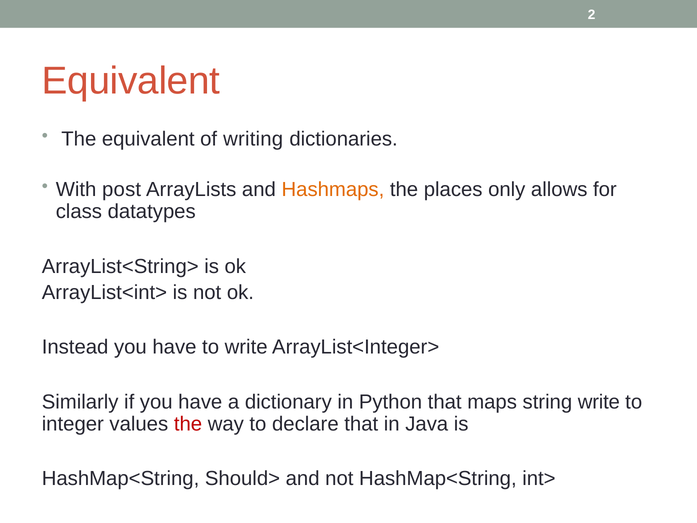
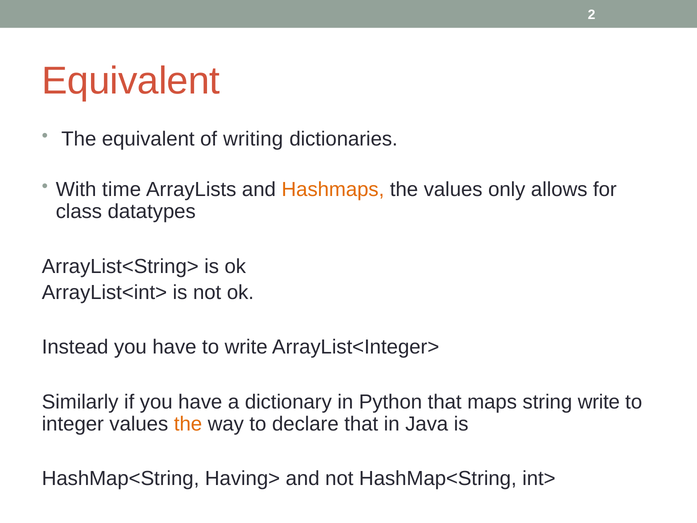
post: post -> time
the places: places -> values
the at (188, 424) colour: red -> orange
Should>: Should> -> Having>
